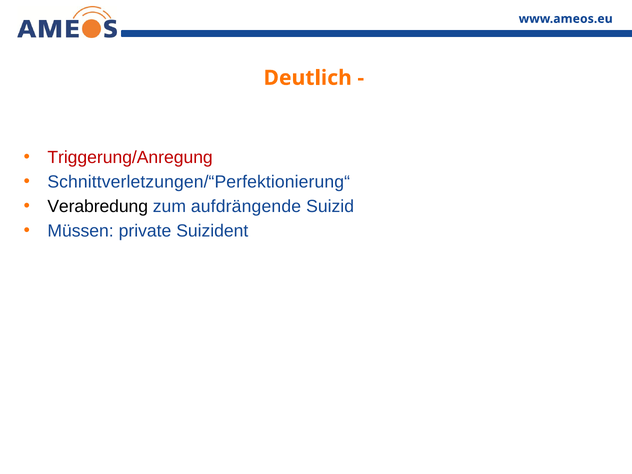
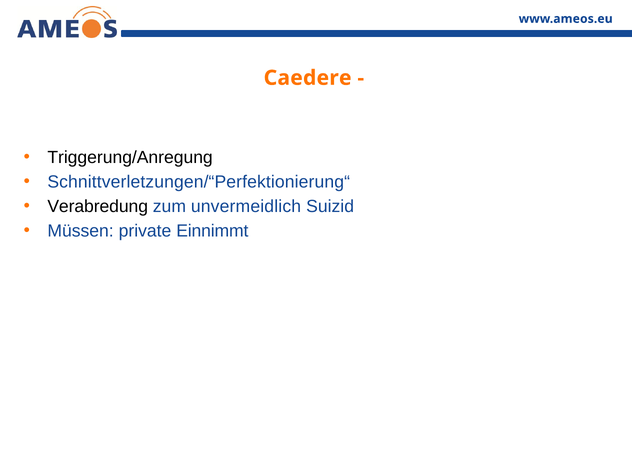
Deutlich: Deutlich -> Caedere
Triggerung/Anregung colour: red -> black
aufdrängende: aufdrängende -> unvermeidlich
Suizident: Suizident -> Einnimmt
